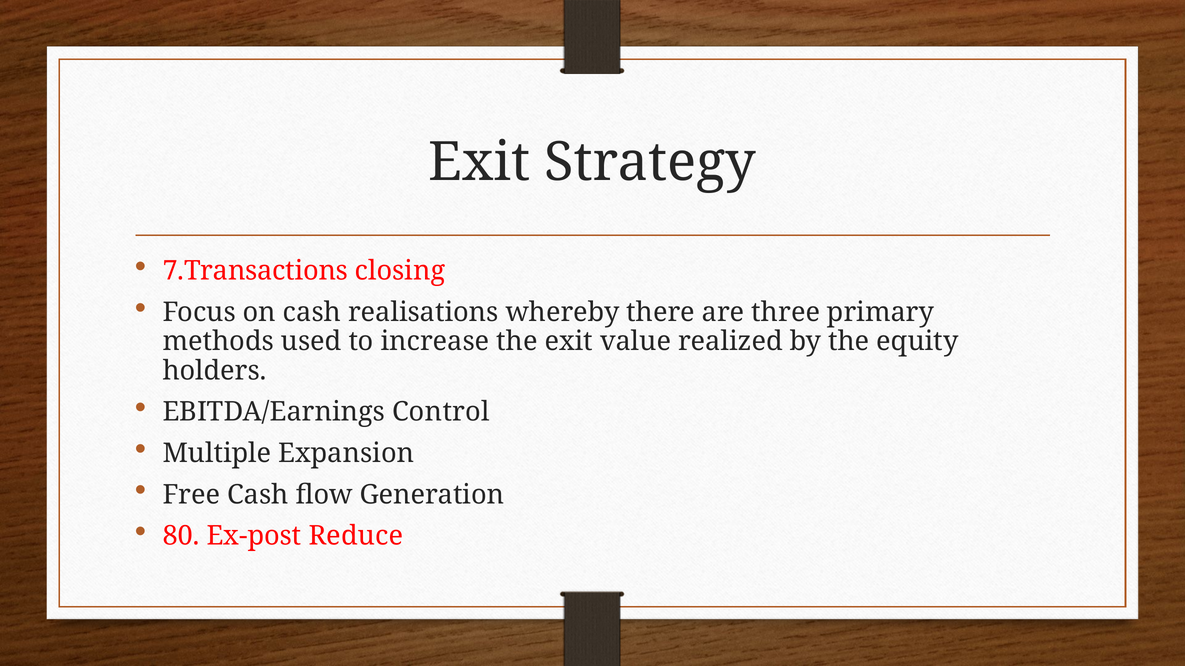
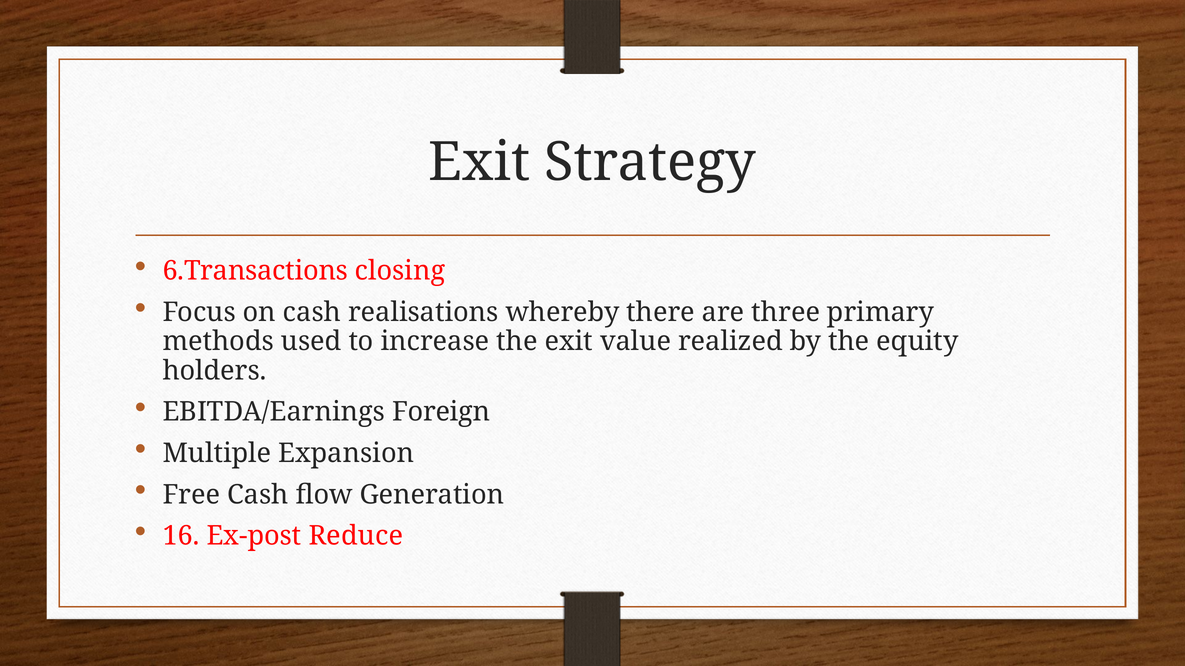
7.Transactions: 7.Transactions -> 6.Transactions
Control: Control -> Foreign
80: 80 -> 16
